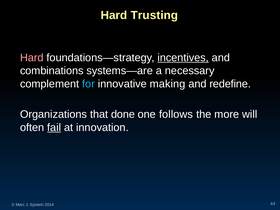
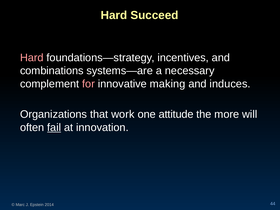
Trusting: Trusting -> Succeed
incentives underline: present -> none
for colour: light blue -> pink
redefine: redefine -> induces
done: done -> work
follows: follows -> attitude
